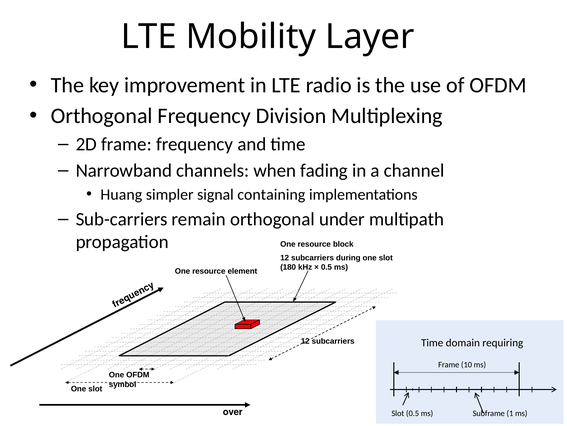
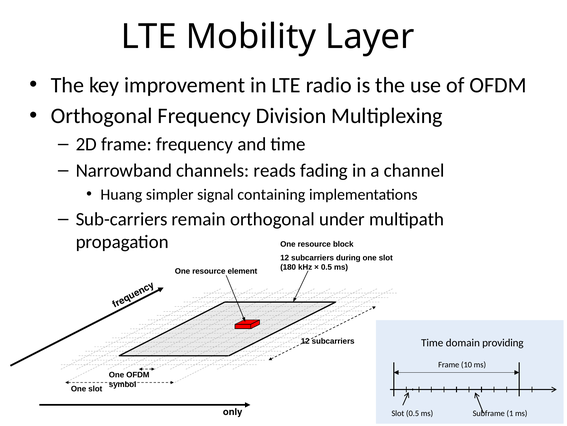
when: when -> reads
requiring: requiring -> providing
over: over -> only
